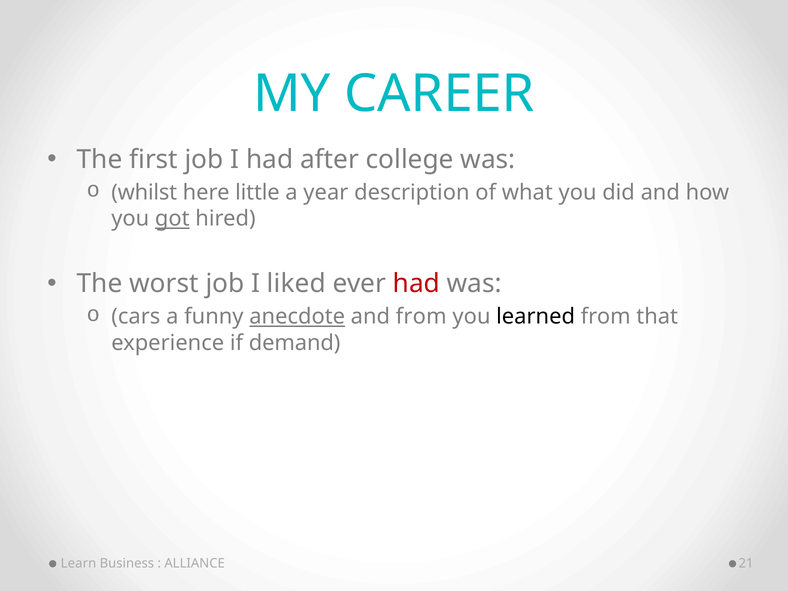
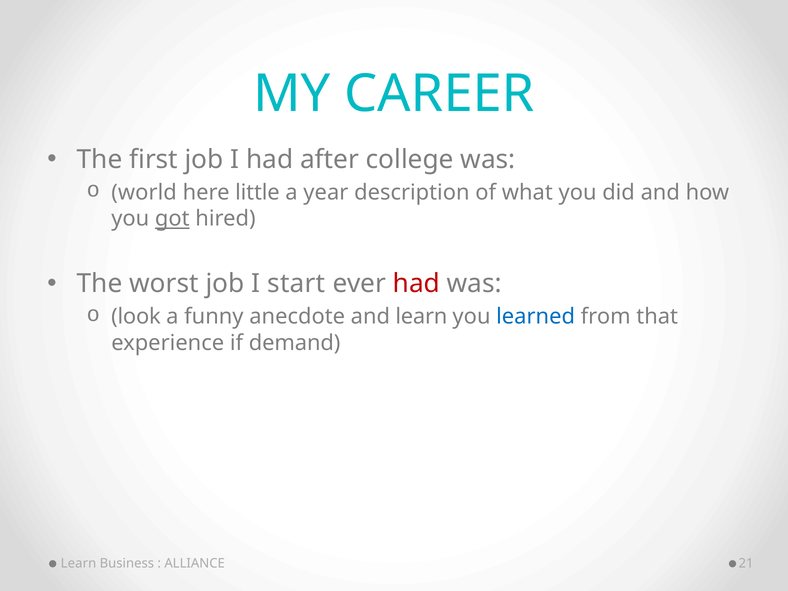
whilst: whilst -> world
liked: liked -> start
cars: cars -> look
anecdote underline: present -> none
and from: from -> learn
learned colour: black -> blue
